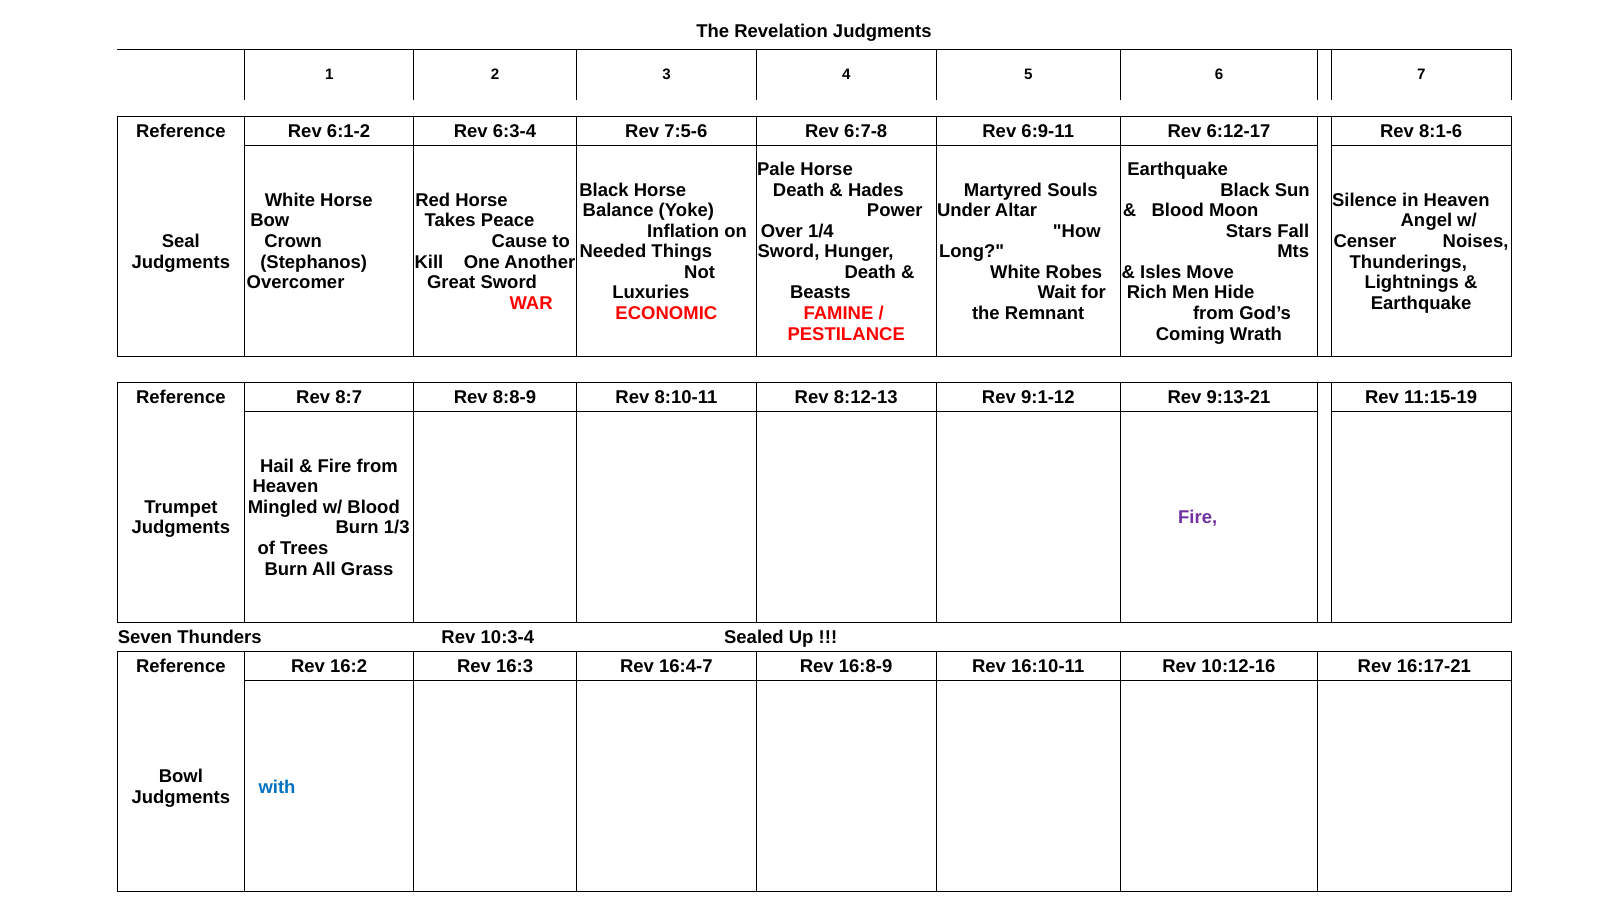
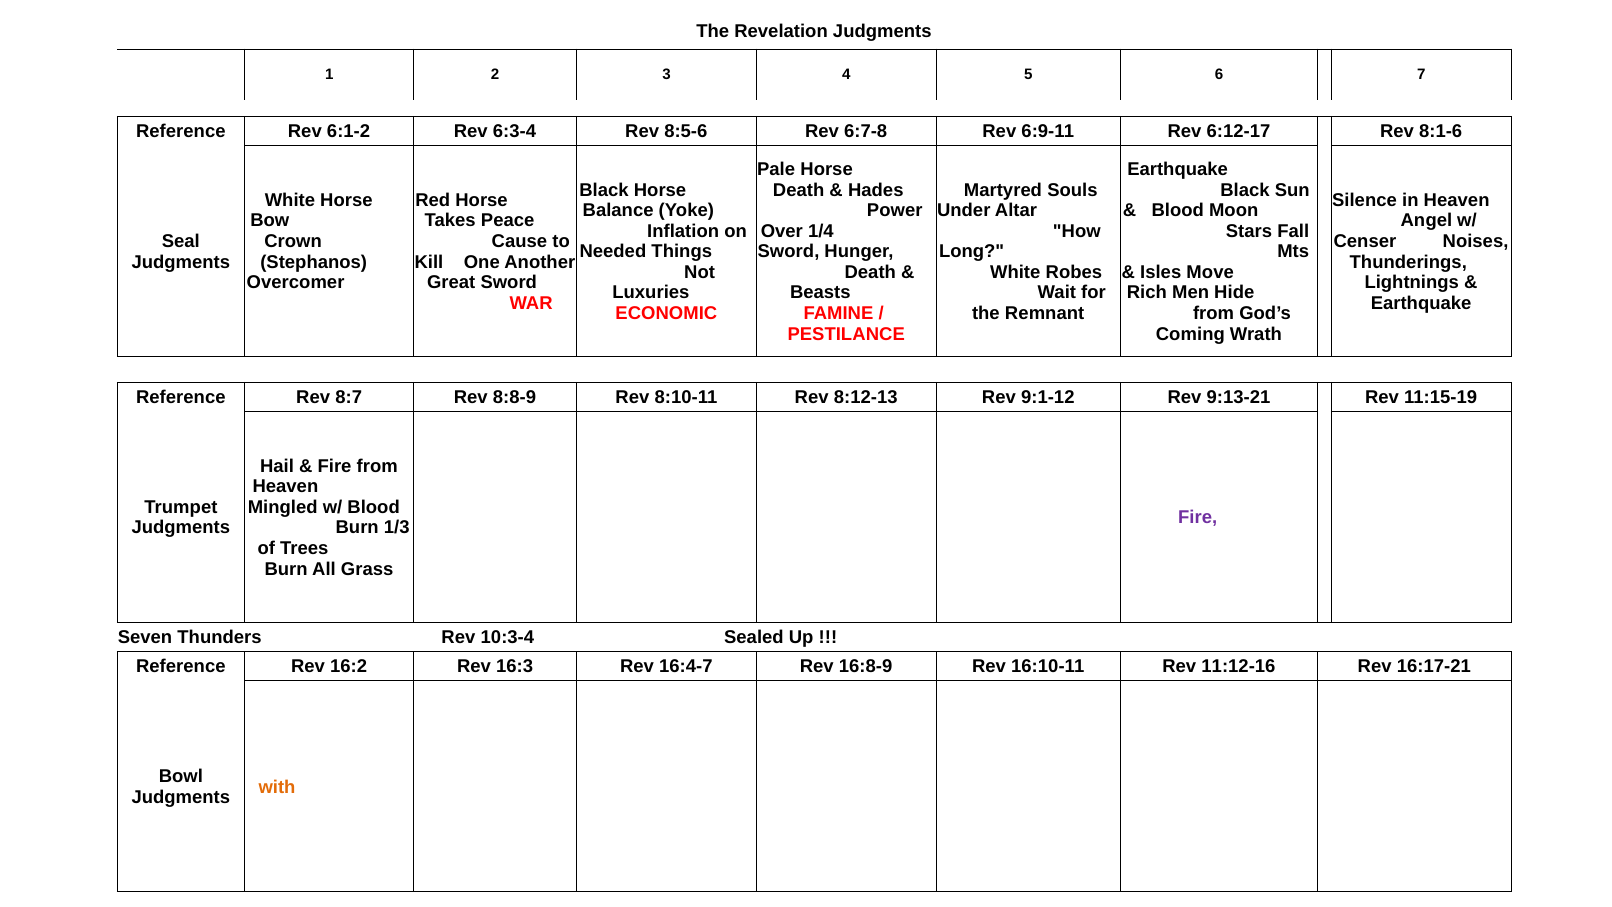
7:5-6: 7:5-6 -> 8:5-6
10:12-16: 10:12-16 -> 11:12-16
with at (277, 787) colour: blue -> orange
